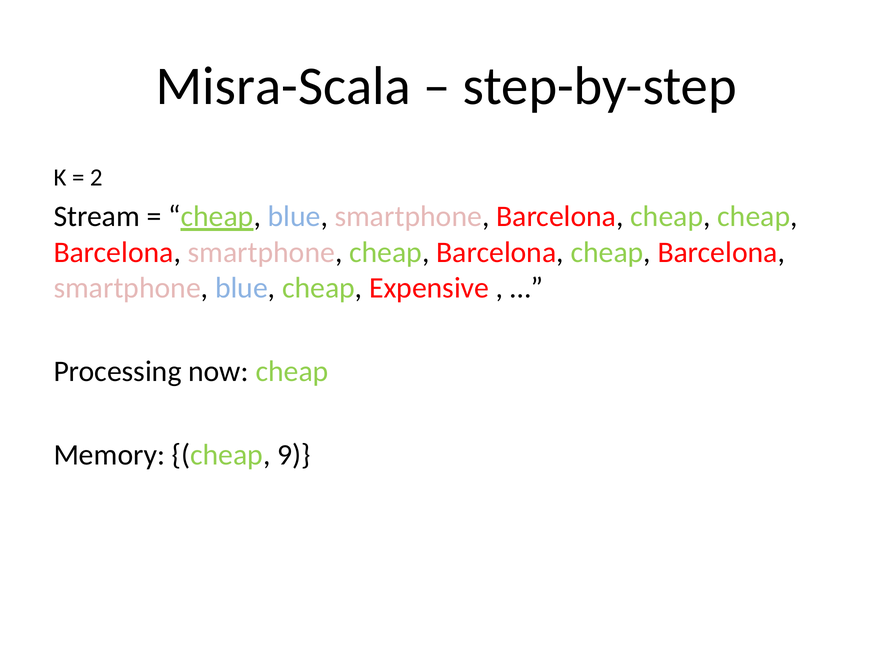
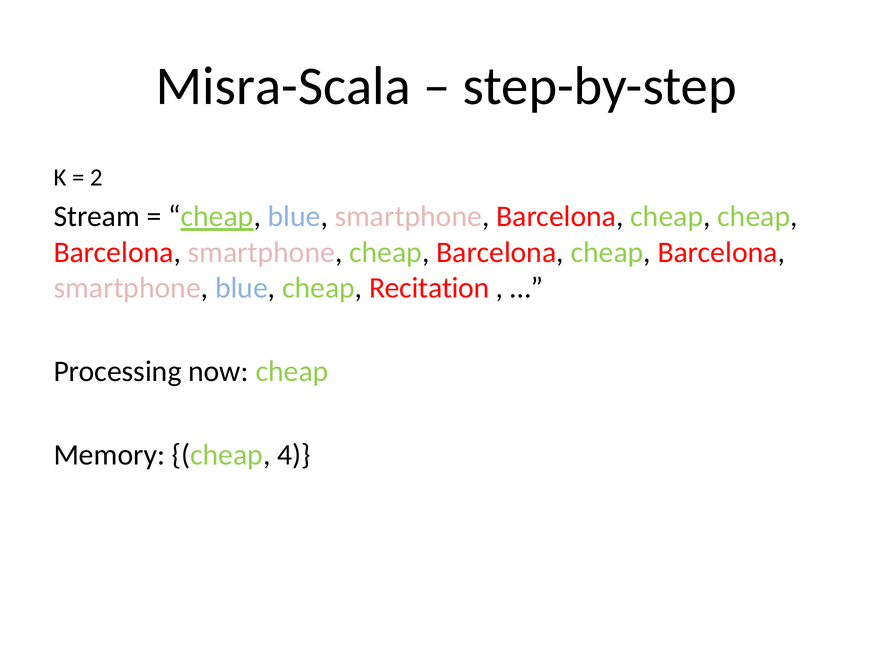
Expensive: Expensive -> Recitation
9: 9 -> 4
